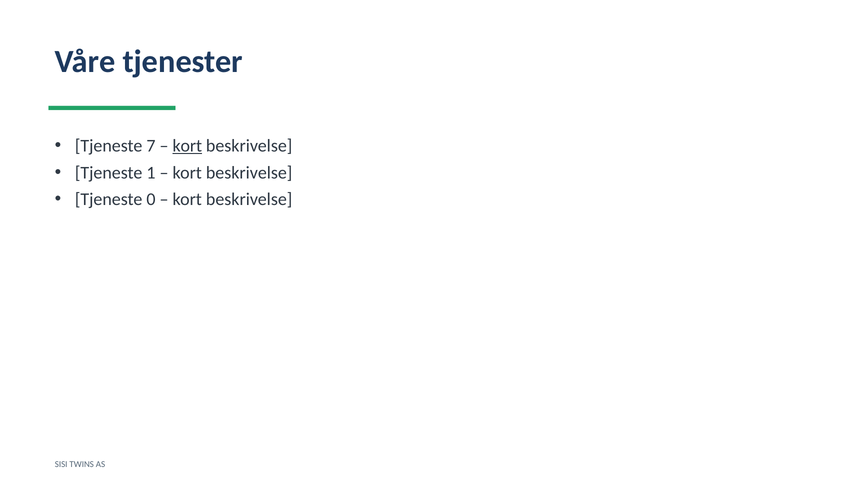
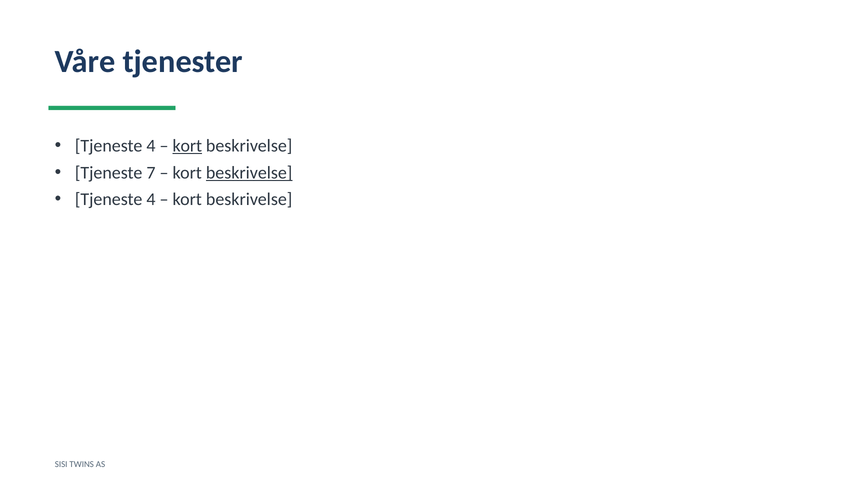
7 at (151, 146): 7 -> 4
1: 1 -> 7
beskrivelse at (249, 173) underline: none -> present
0 at (151, 200): 0 -> 4
